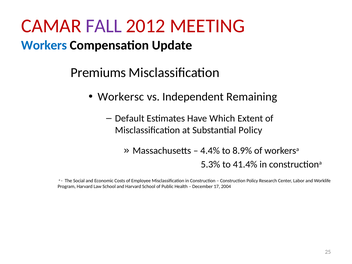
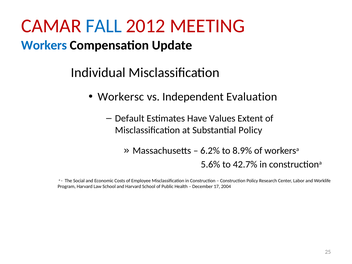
FALL colour: purple -> blue
Premiums: Premiums -> Individual
Remaining: Remaining -> Evaluation
Which: Which -> Values
4.4%: 4.4% -> 6.2%
5.3%: 5.3% -> 5.6%
41.4%: 41.4% -> 42.7%
